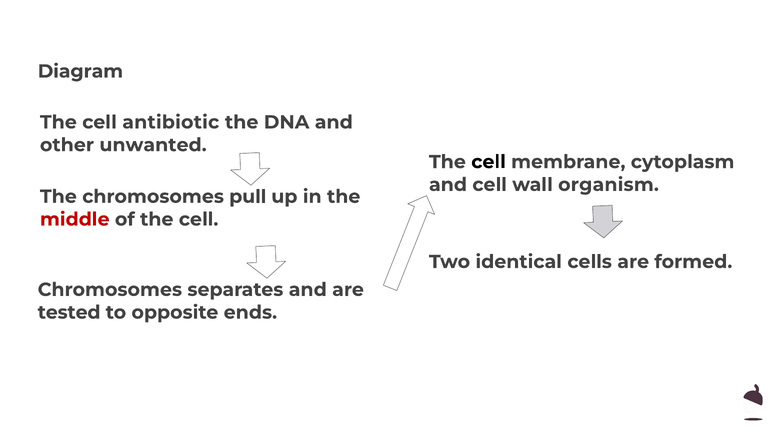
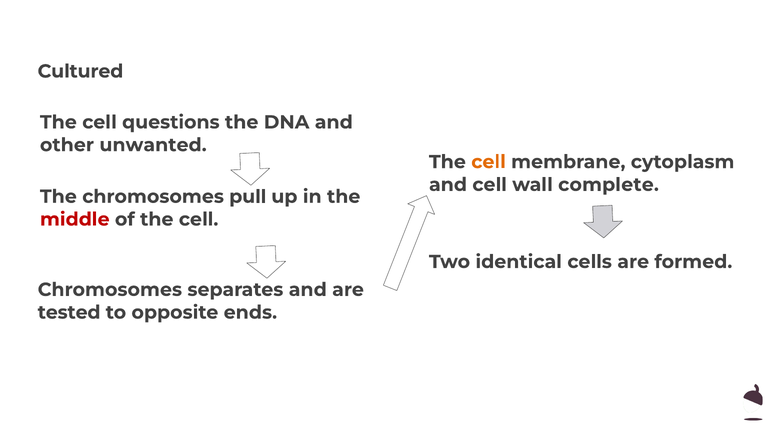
Diagram: Diagram -> Cultured
antibiotic: antibiotic -> questions
cell at (489, 162) colour: black -> orange
organism: organism -> complete
